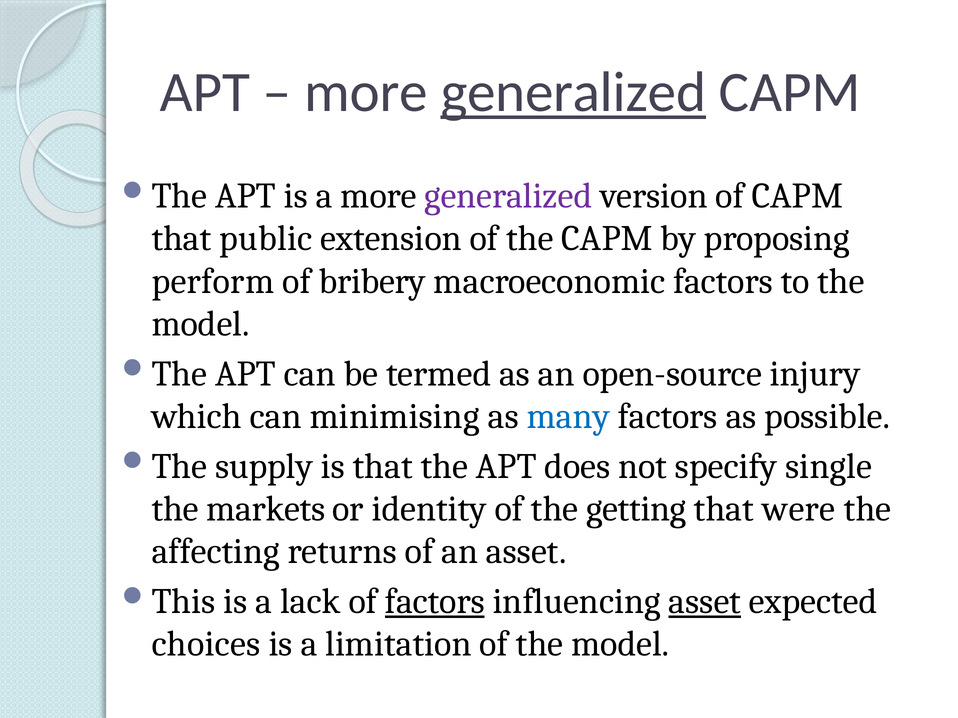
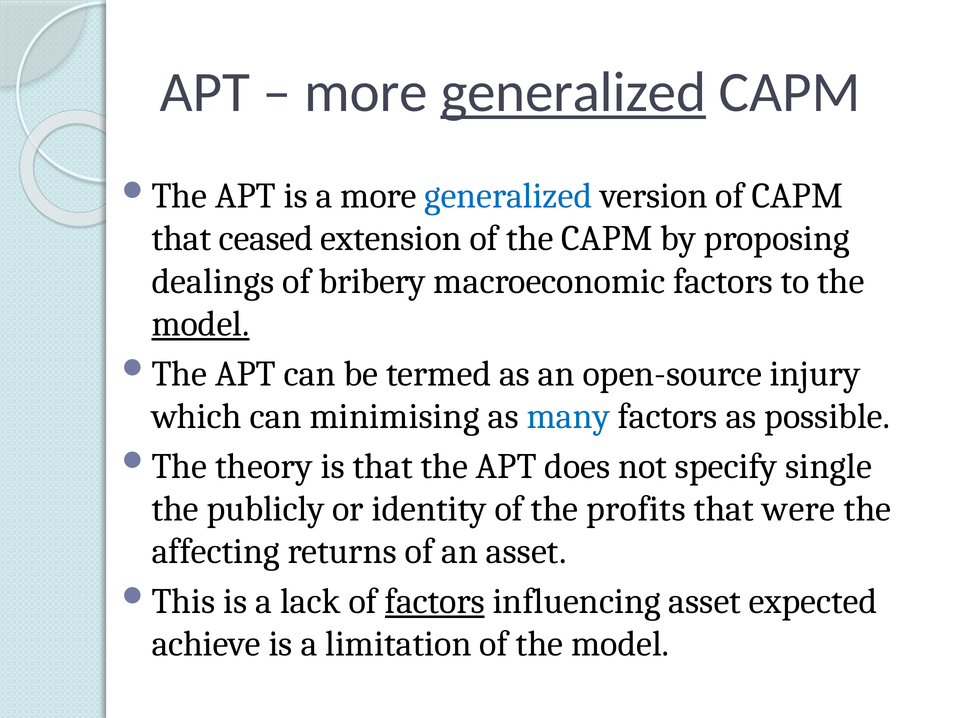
generalized at (508, 196) colour: purple -> blue
public: public -> ceased
perform: perform -> dealings
model at (201, 324) underline: none -> present
supply: supply -> theory
markets: markets -> publicly
getting: getting -> profits
asset at (705, 602) underline: present -> none
choices: choices -> achieve
